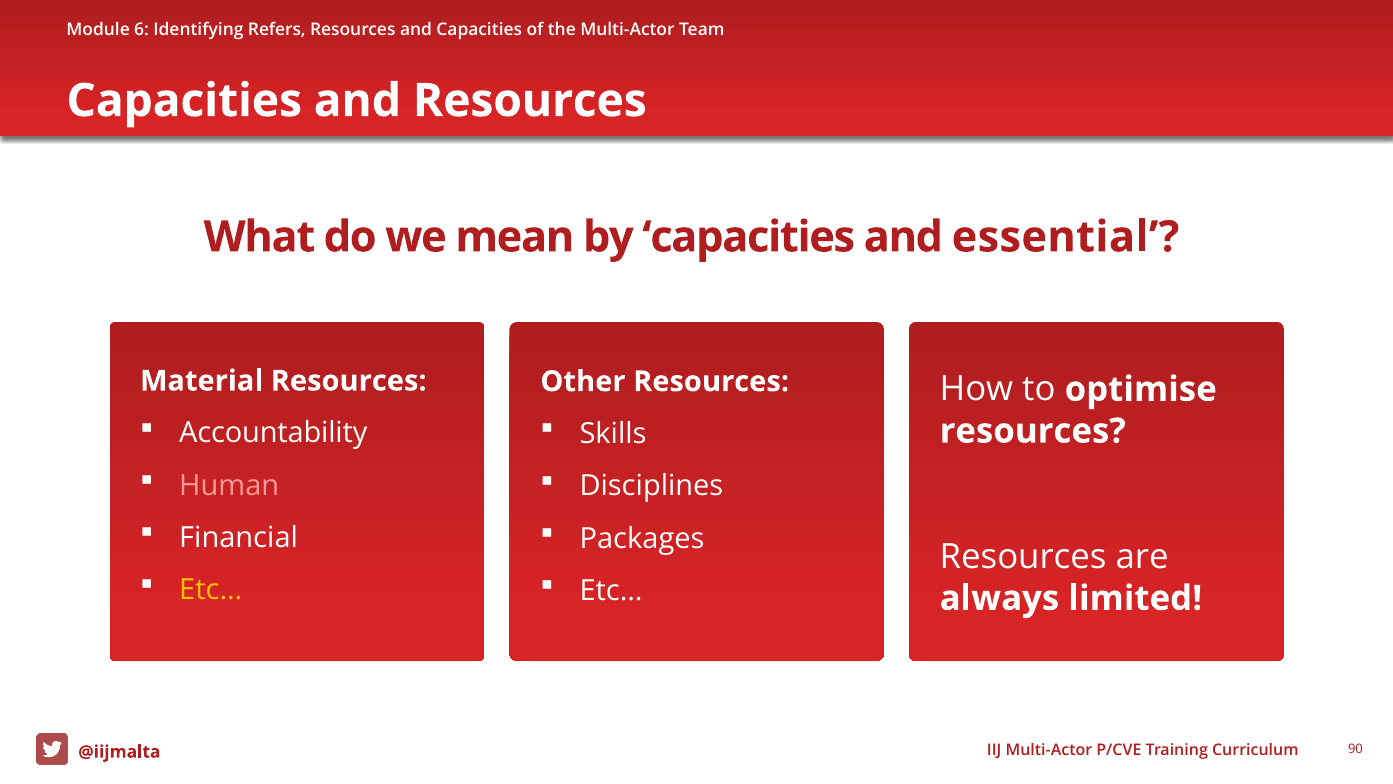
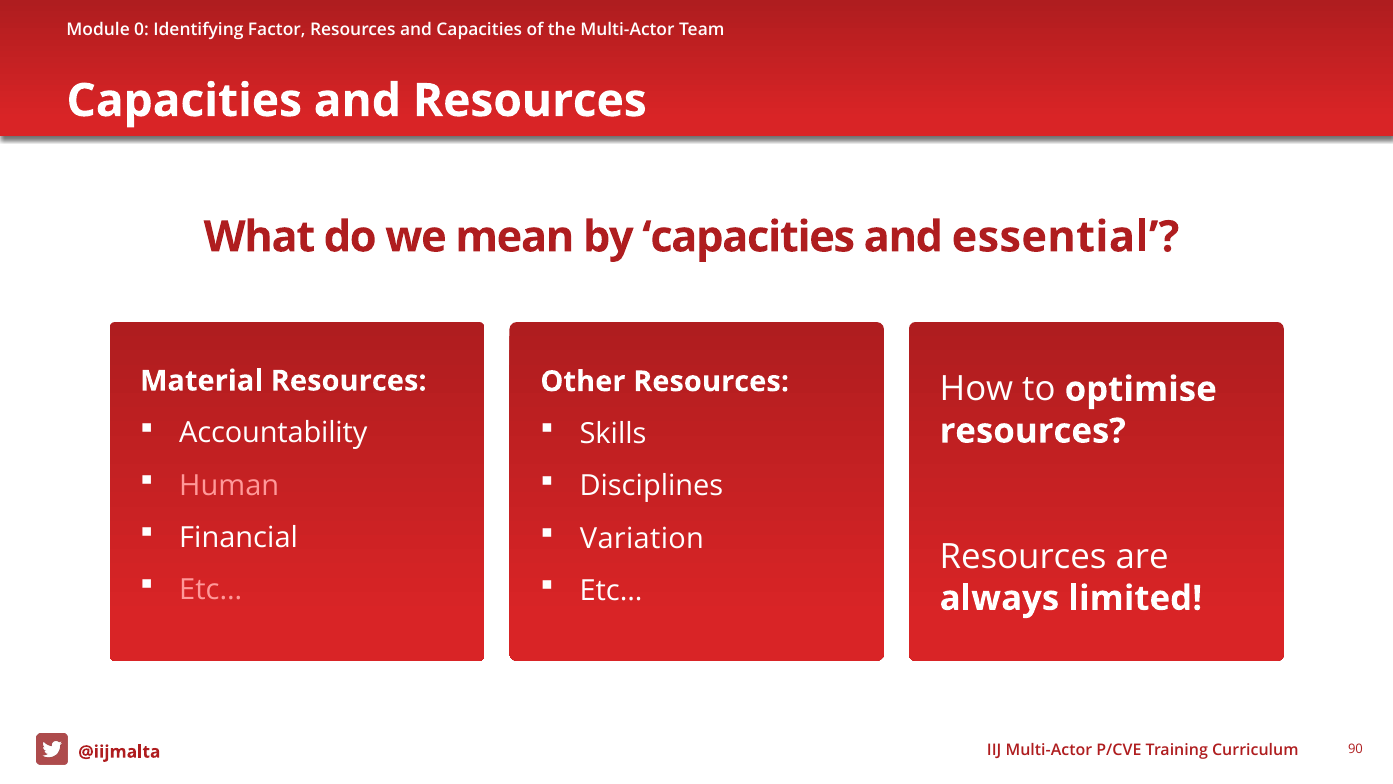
6: 6 -> 0
Refers: Refers -> Factor
Packages: Packages -> Variation
Etc… at (211, 590) colour: yellow -> pink
